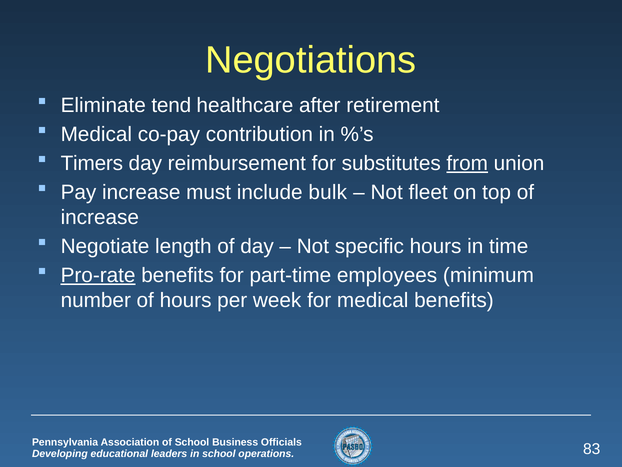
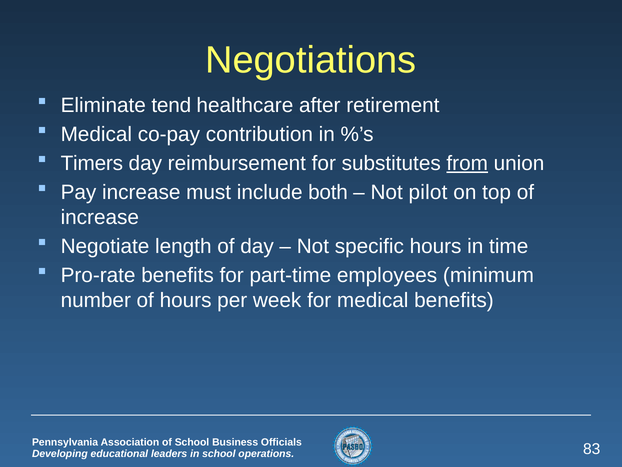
bulk: bulk -> both
fleet: fleet -> pilot
Pro-rate underline: present -> none
